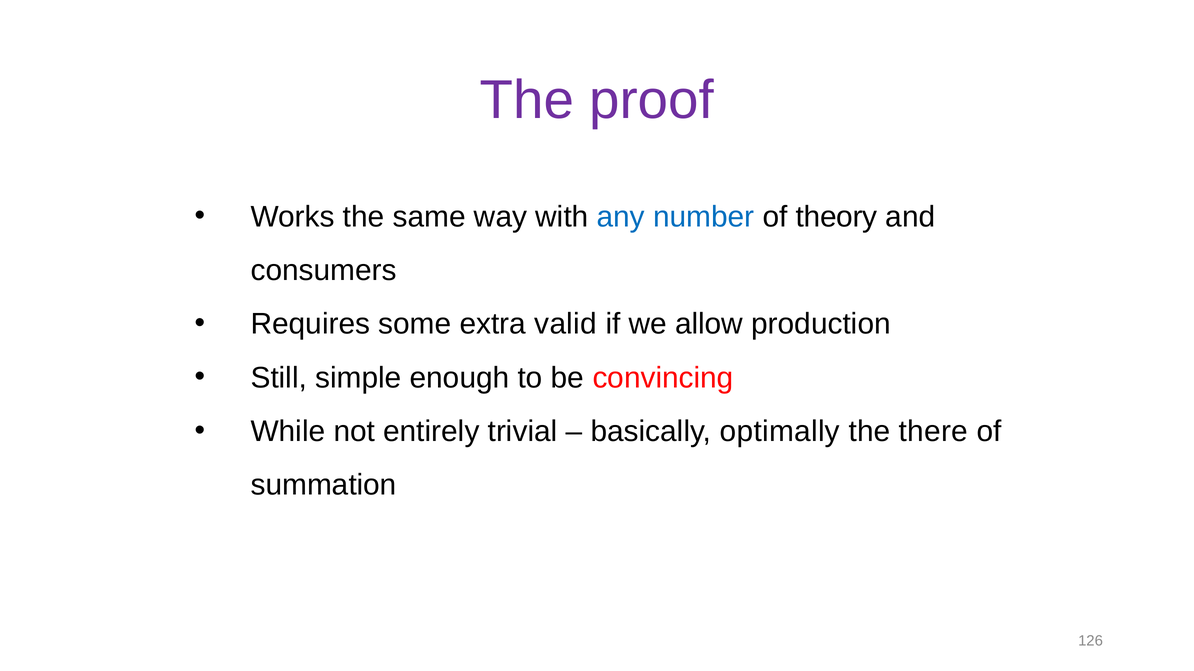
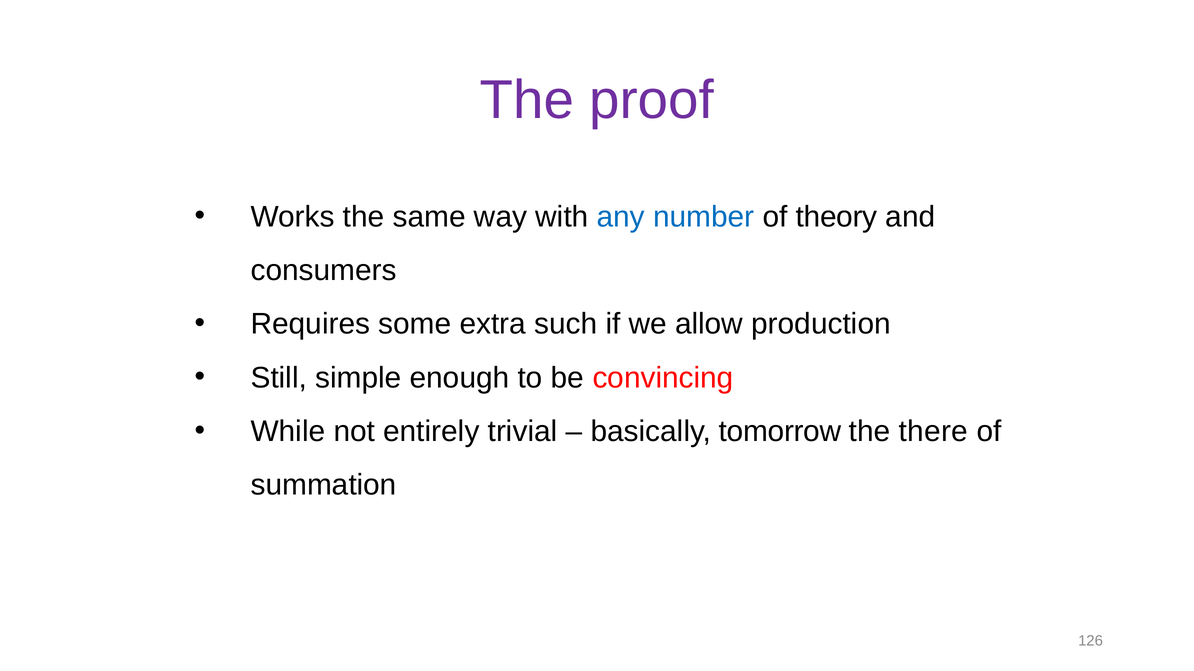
valid: valid -> such
optimally: optimally -> tomorrow
